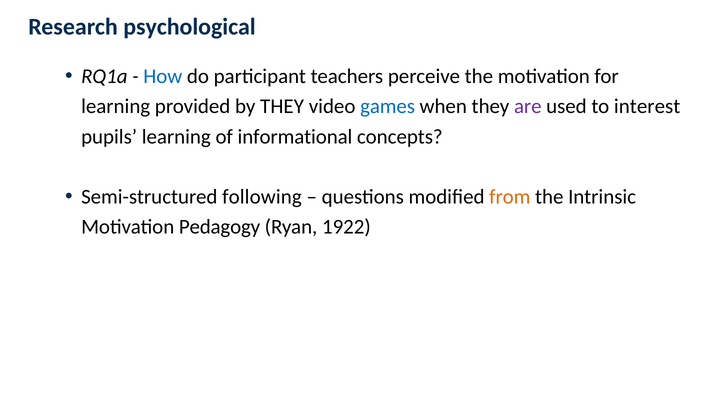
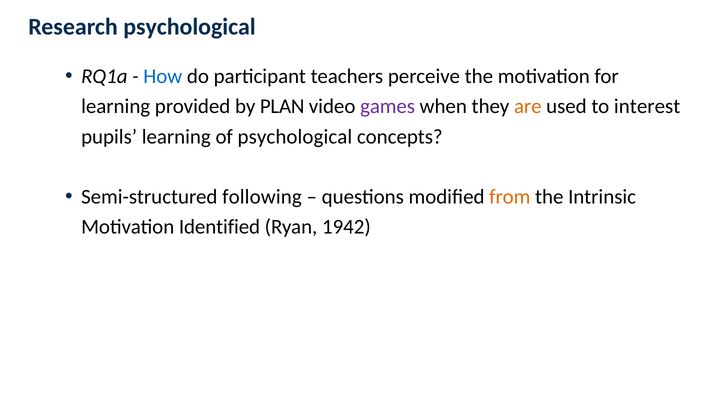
by THEY: THEY -> PLAN
games colour: blue -> purple
are colour: purple -> orange
of informational: informational -> psychological
Pedagogy: Pedagogy -> Identified
1922: 1922 -> 1942
